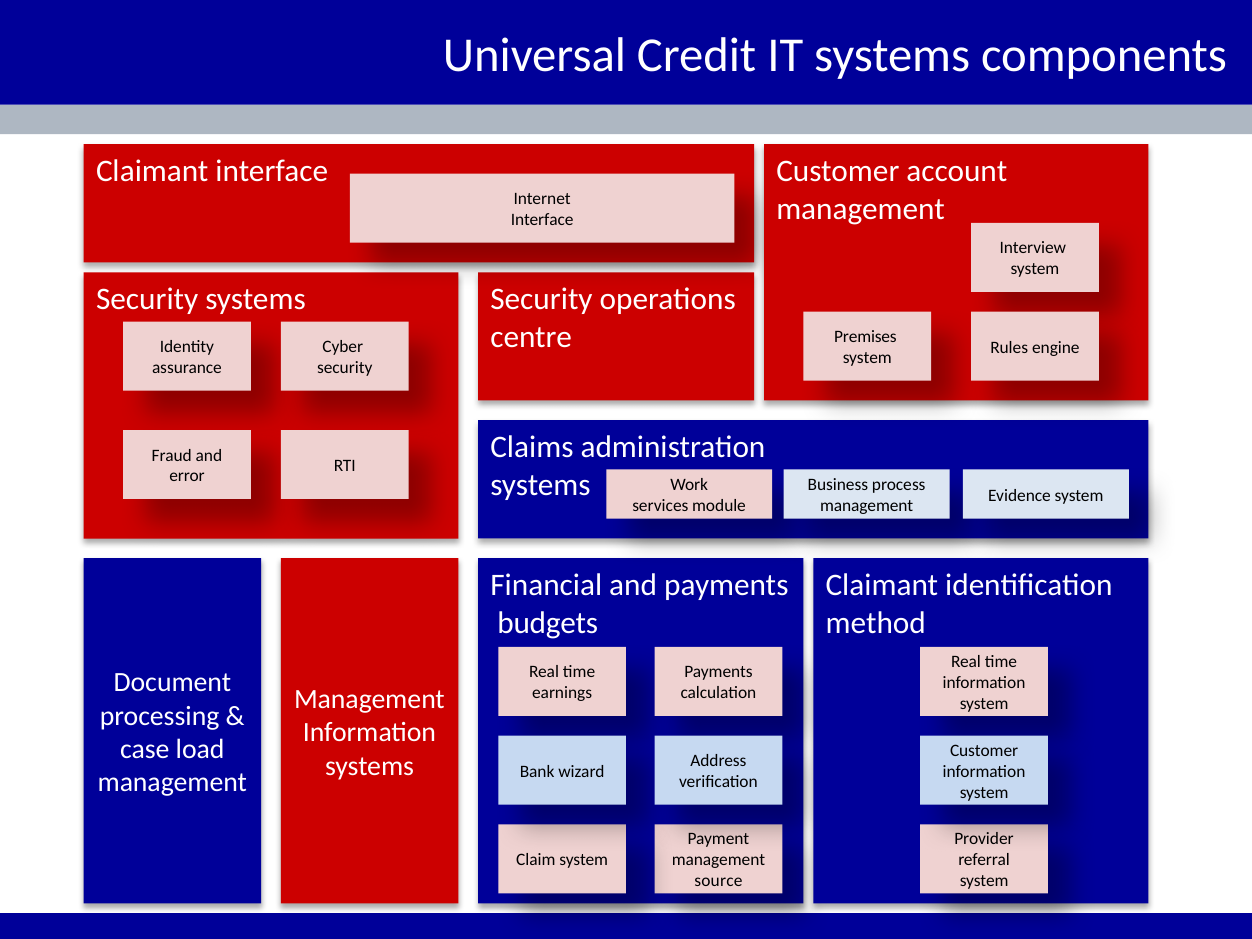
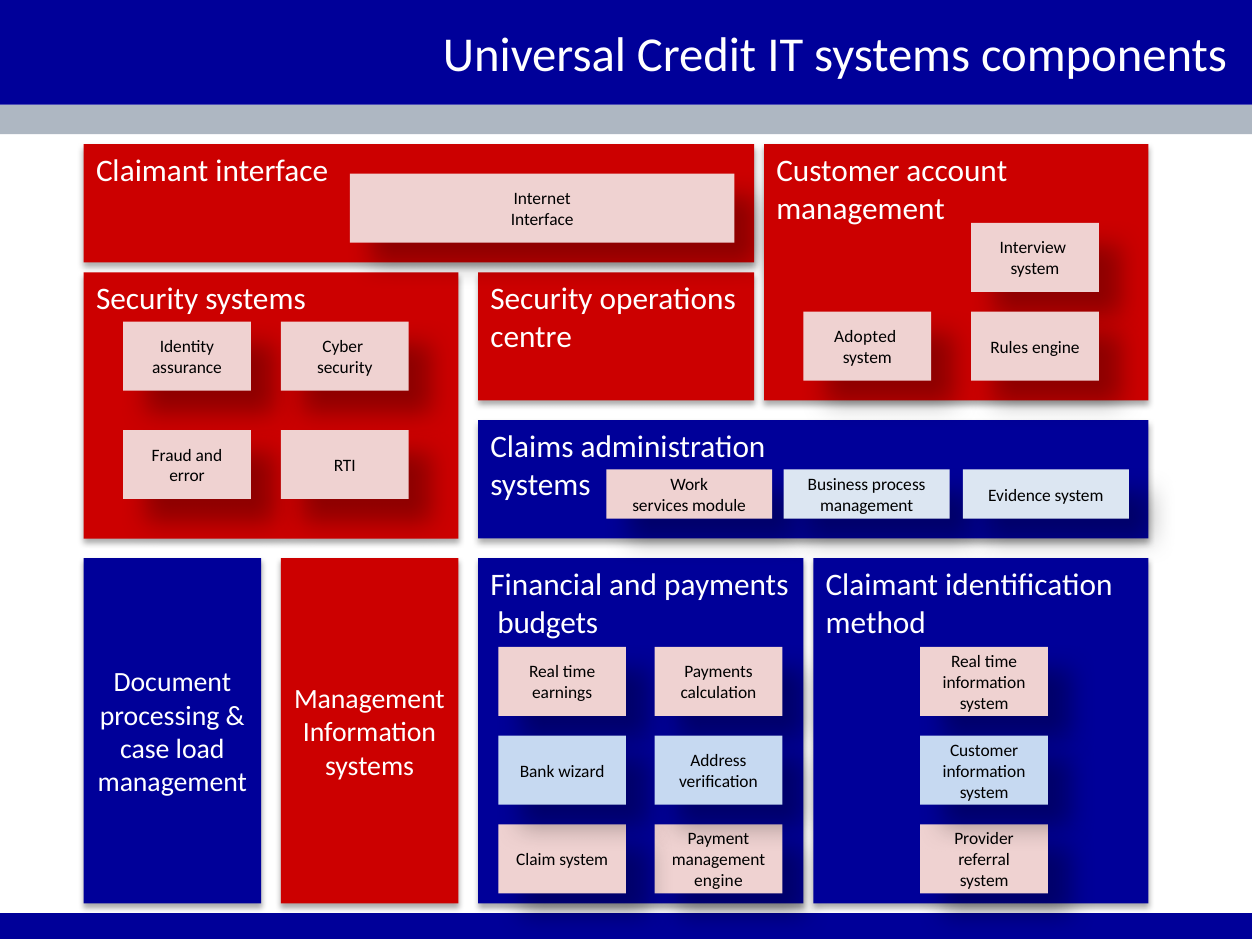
Premises: Premises -> Adopted
source at (718, 881): source -> engine
